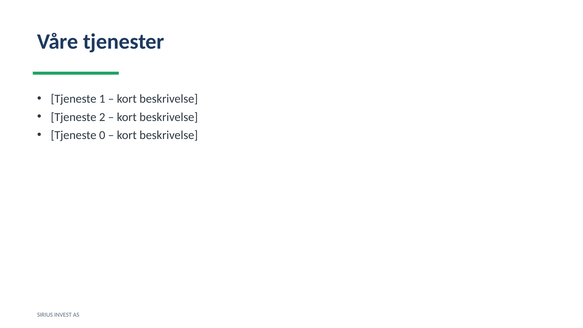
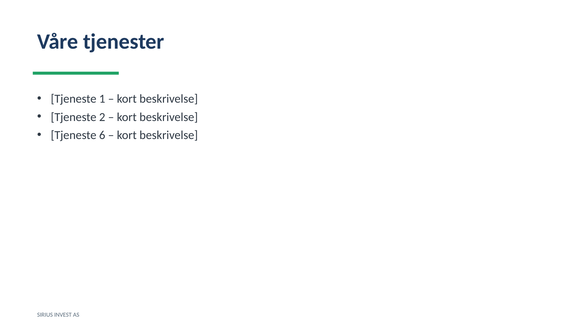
0: 0 -> 6
